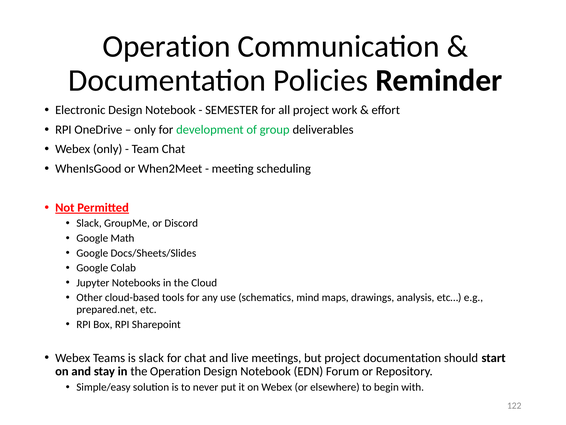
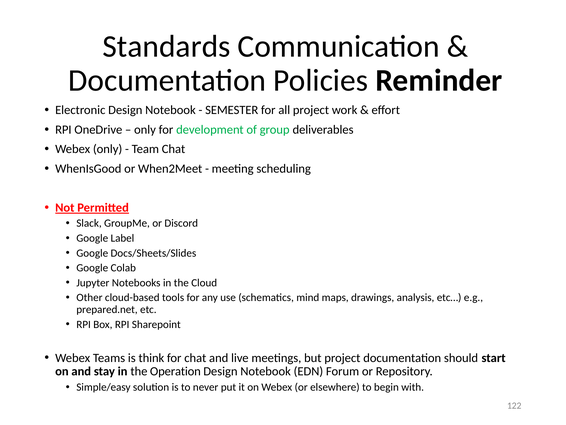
Operation at (167, 46): Operation -> Standards
Math: Math -> Label
is slack: slack -> think
